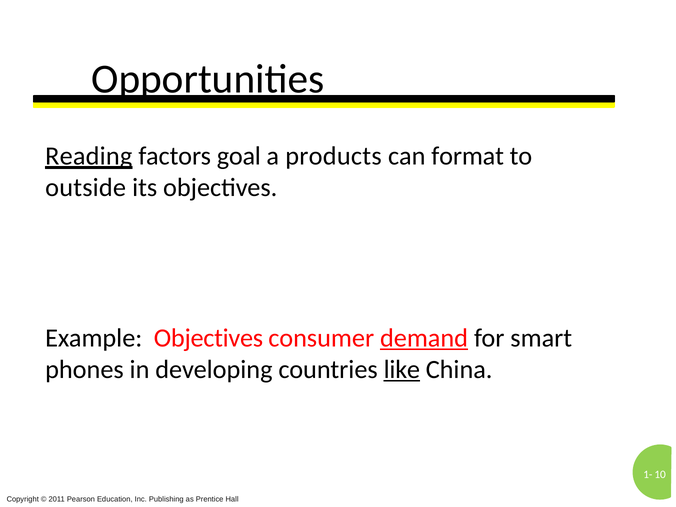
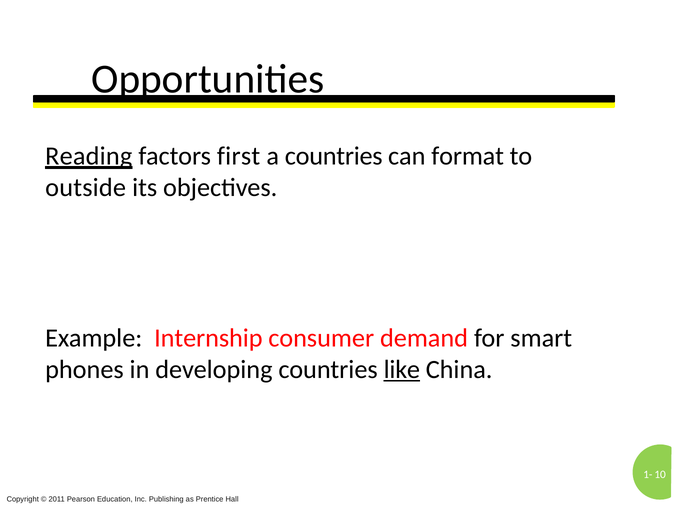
goal: goal -> first
a products: products -> countries
Example Objectives: Objectives -> Internship
demand underline: present -> none
